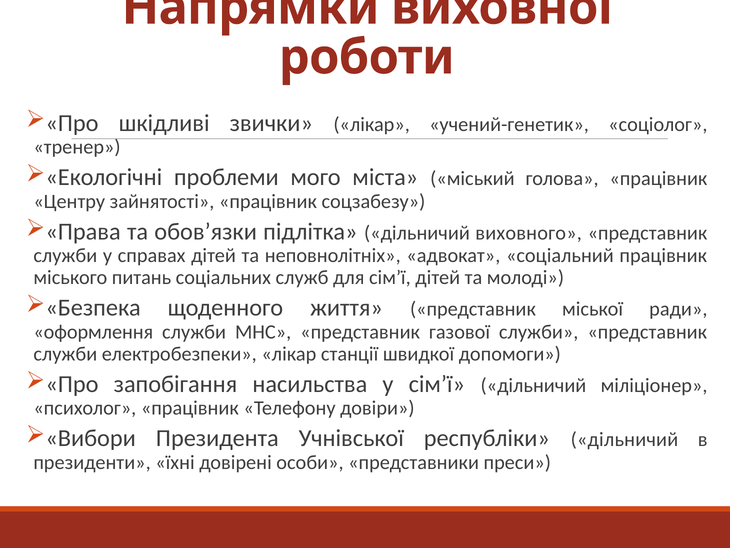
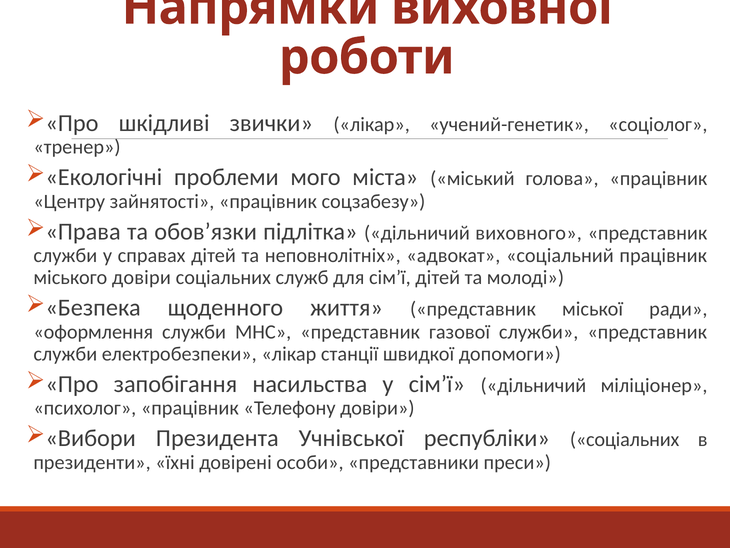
міського питань: питань -> довіри
республіки дільничий: дільничий -> соціальних
